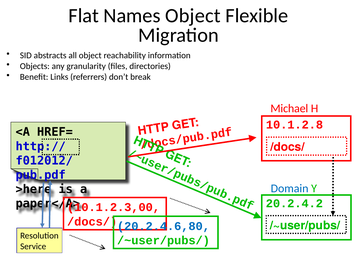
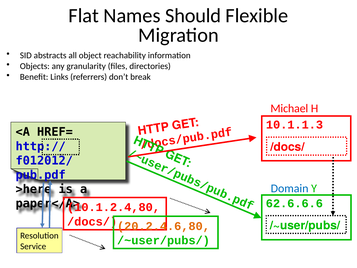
Names Object: Object -> Should
10.1.2.8: 10.1.2.8 -> 10.1.1.3
20.2.4.2: 20.2.4.2 -> 62.6.6.6
10.1.2.3,00: 10.1.2.3,00 -> 10.1.2.4,80
20.2.4.6,80 colour: blue -> orange
